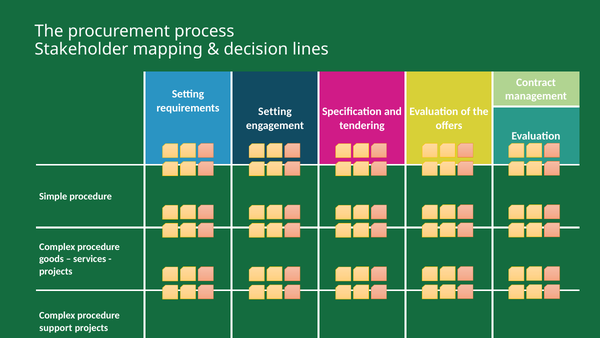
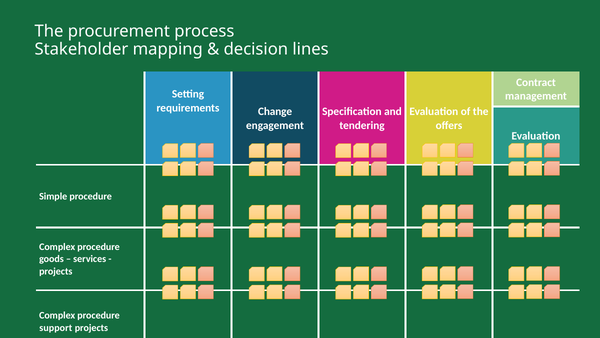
requirements Setting: Setting -> Change
